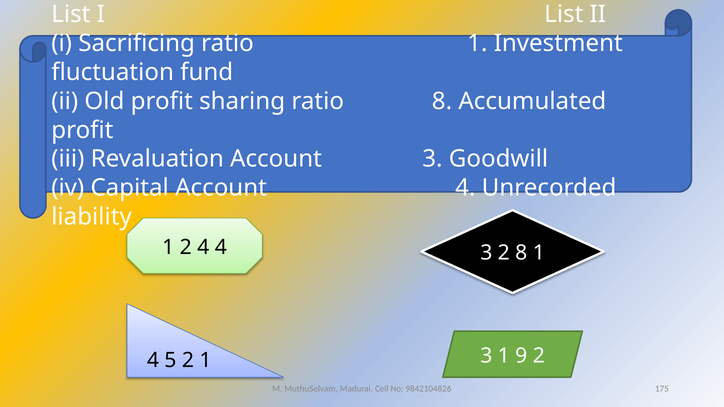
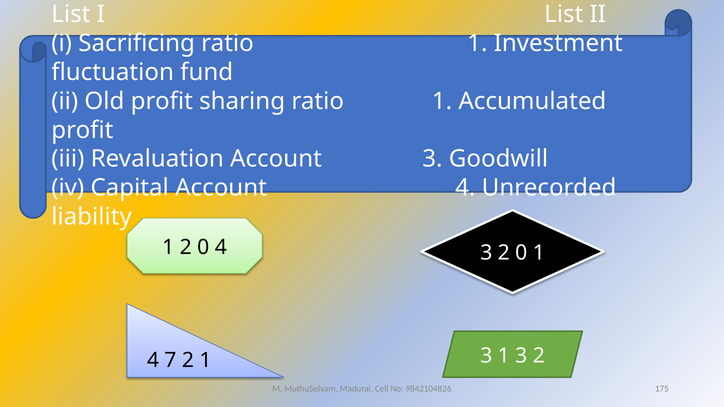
sharing ratio 8: 8 -> 1
1 2 4: 4 -> 0
3 2 8: 8 -> 0
5: 5 -> 7
3 1 9: 9 -> 3
